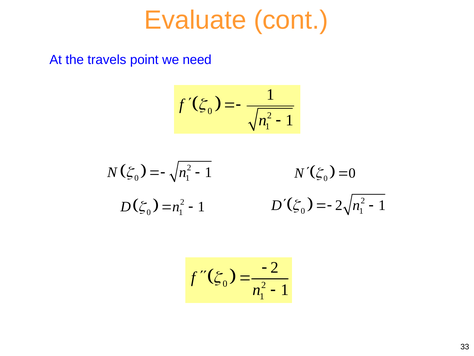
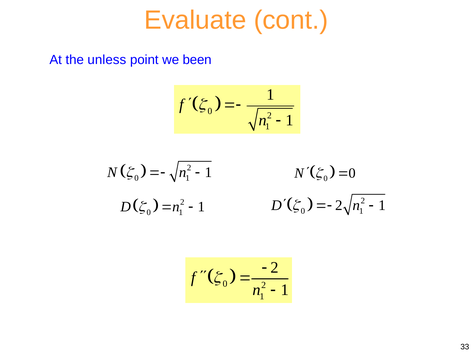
travels: travels -> unless
need: need -> been
